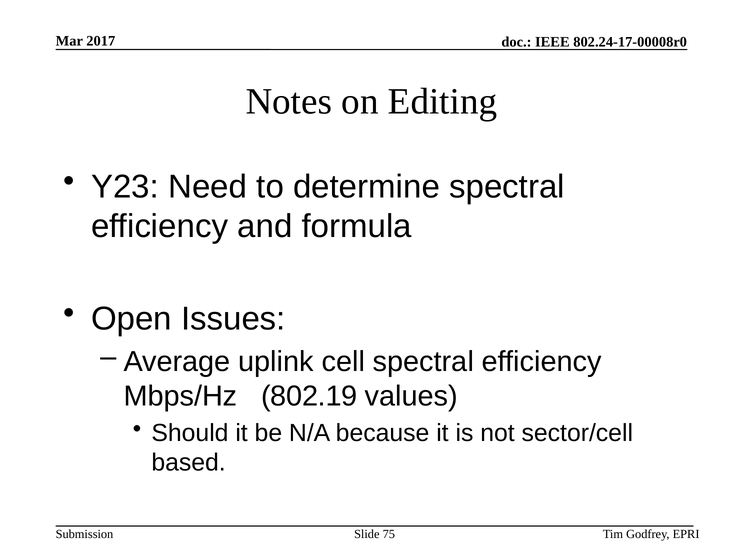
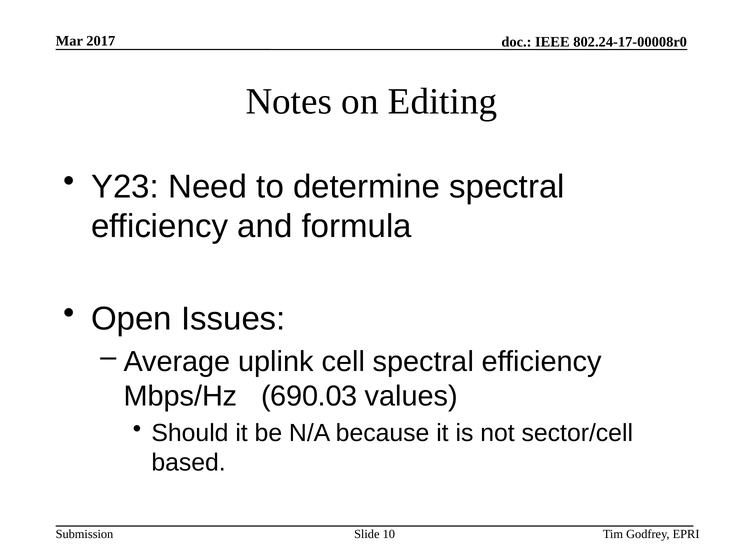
802.19: 802.19 -> 690.03
75: 75 -> 10
